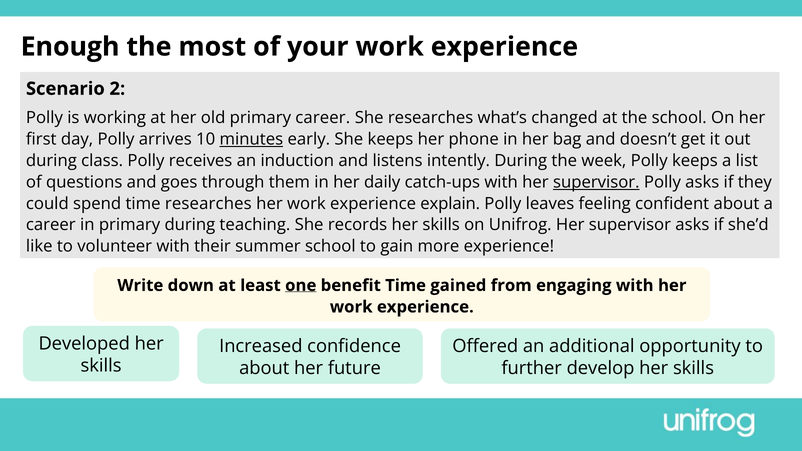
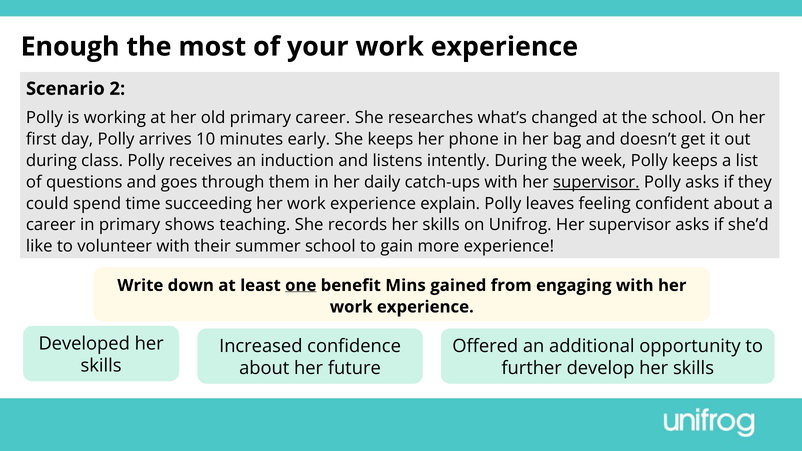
minutes underline: present -> none
time researches: researches -> succeeding
primary during: during -> shows
benefit Time: Time -> Mins
